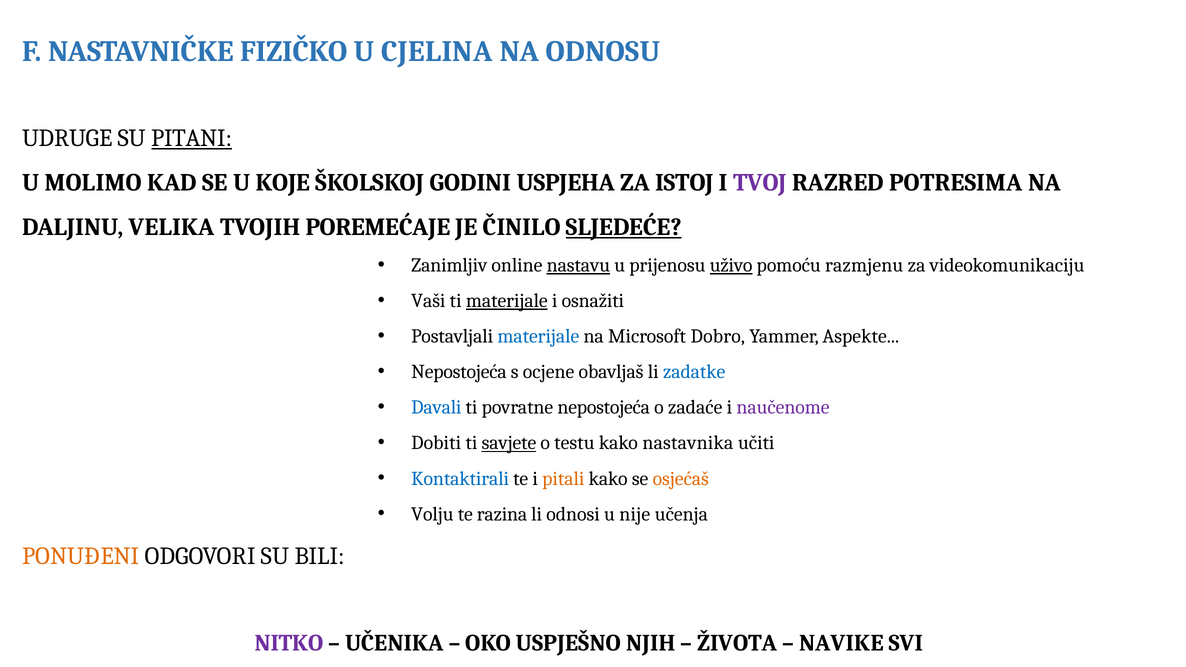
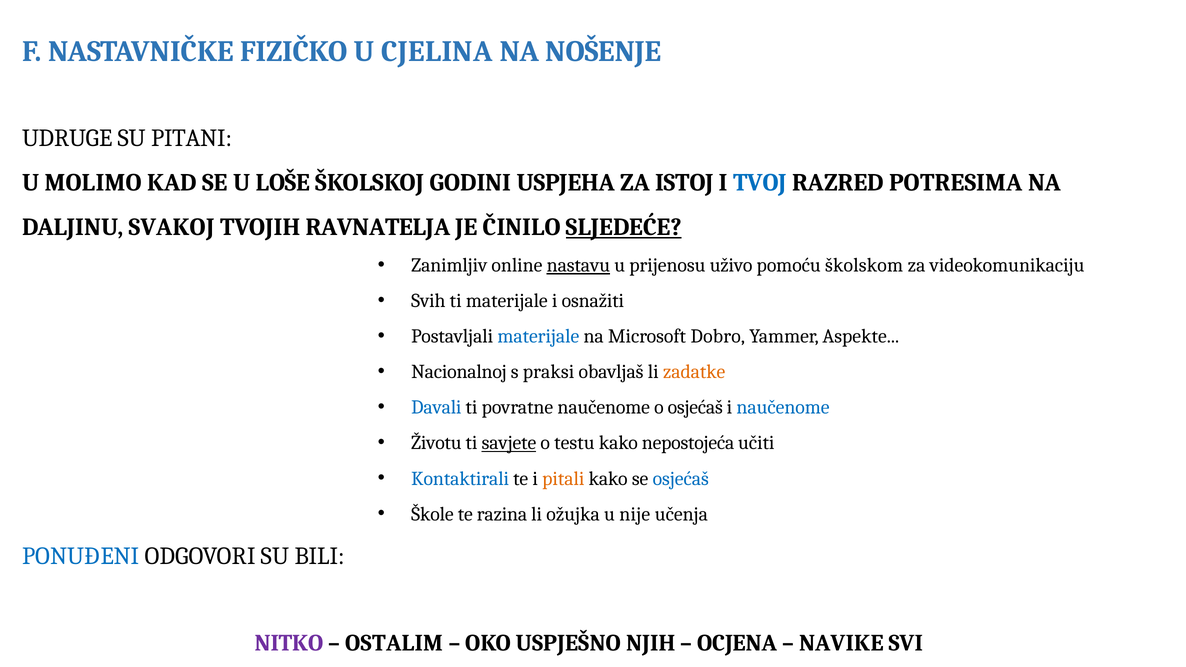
ODNOSU: ODNOSU -> NOŠENJE
PITANI underline: present -> none
KOJE: KOJE -> LOŠE
TVOJ colour: purple -> blue
VELIKA: VELIKA -> SVAKOJ
POREMEĆAJE: POREMEĆAJE -> RAVNATELJA
uživo underline: present -> none
razmjenu: razmjenu -> školskom
Vaši: Vaši -> Svih
materijale at (507, 301) underline: present -> none
Nepostojeća at (459, 372): Nepostojeća -> Nacionalnoj
ocjene: ocjene -> praksi
zadatke colour: blue -> orange
povratne nepostojeća: nepostojeća -> naučenome
o zadaće: zadaće -> osjećaš
naučenome at (783, 407) colour: purple -> blue
Dobiti: Dobiti -> Životu
nastavnika: nastavnika -> nepostojeća
osjećaš at (681, 479) colour: orange -> blue
Volju: Volju -> Škole
odnosi: odnosi -> ožujka
PONUĐENI colour: orange -> blue
UČENIKA: UČENIKA -> OSTALIM
ŽIVOTA: ŽIVOTA -> OCJENA
